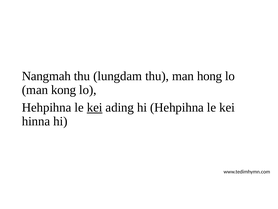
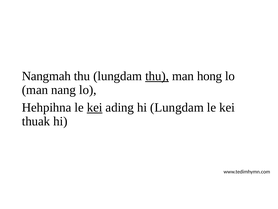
thu at (157, 76) underline: none -> present
kong: kong -> nang
hi Hehpihna: Hehpihna -> Lungdam
hinna: hinna -> thuak
